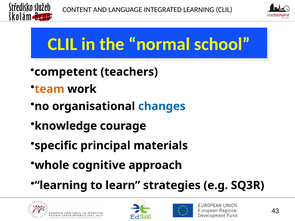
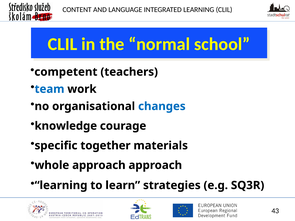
team colour: orange -> blue
principal: principal -> together
whole cognitive: cognitive -> approach
